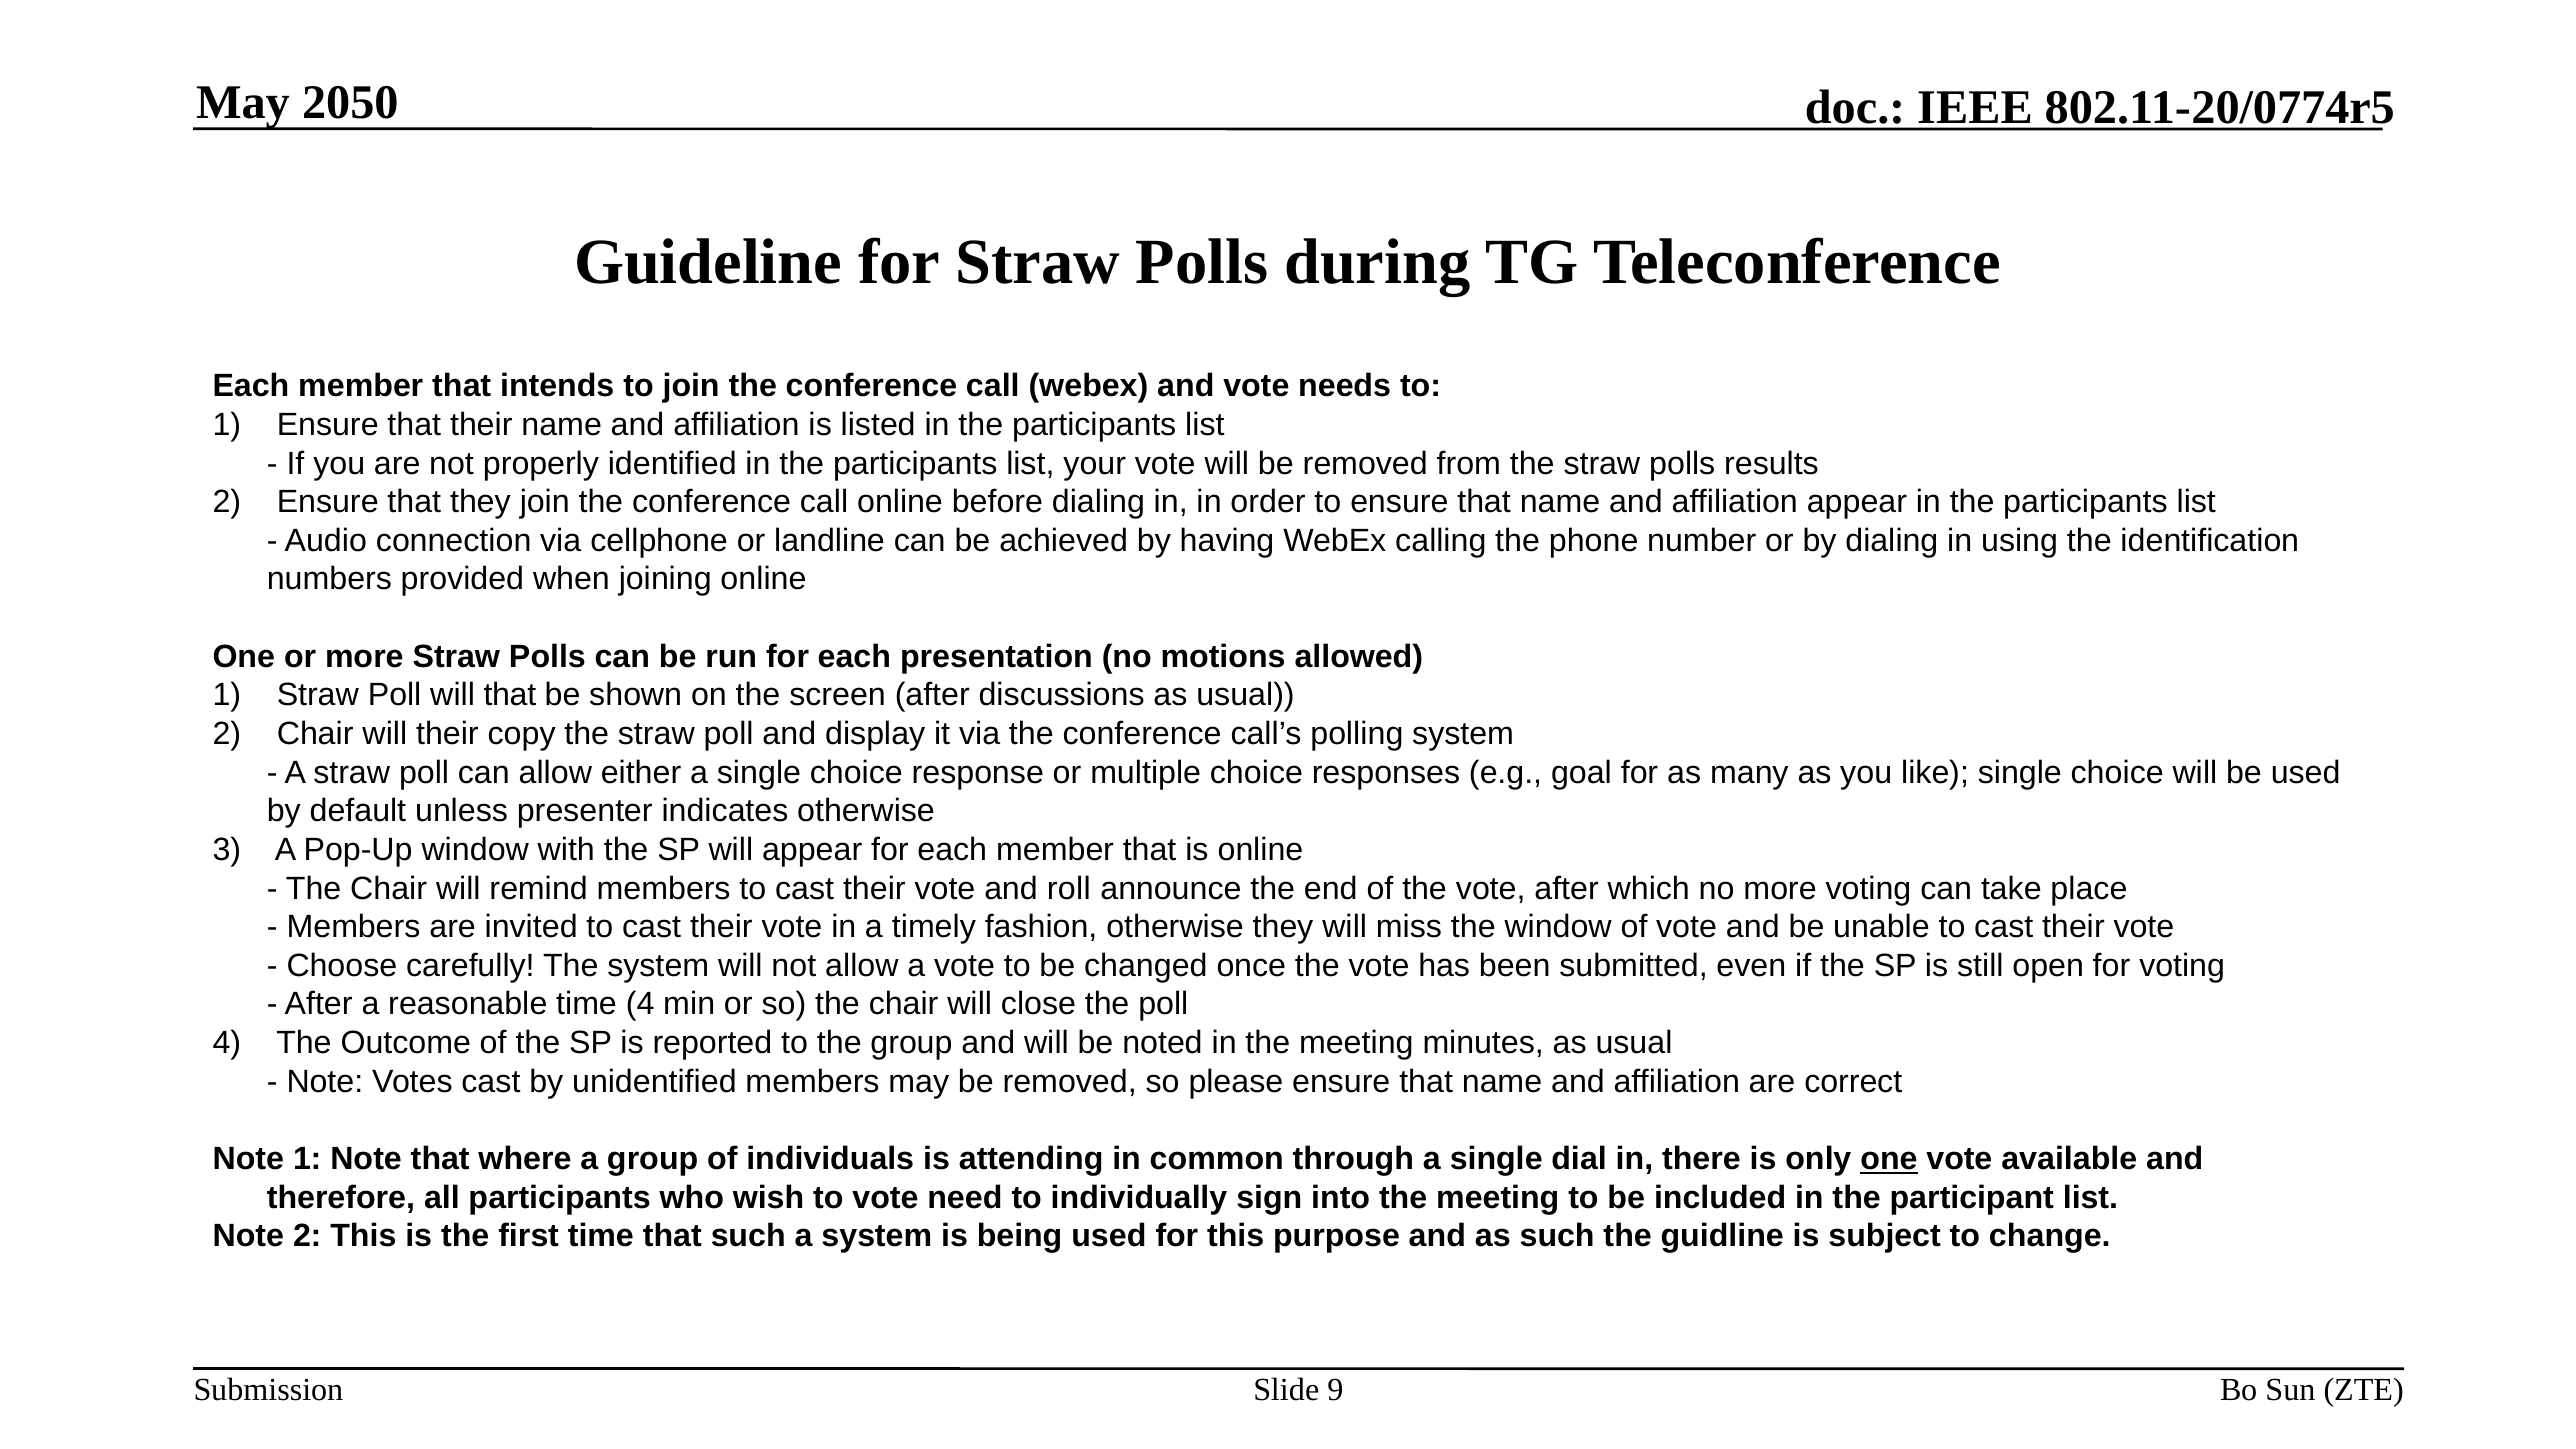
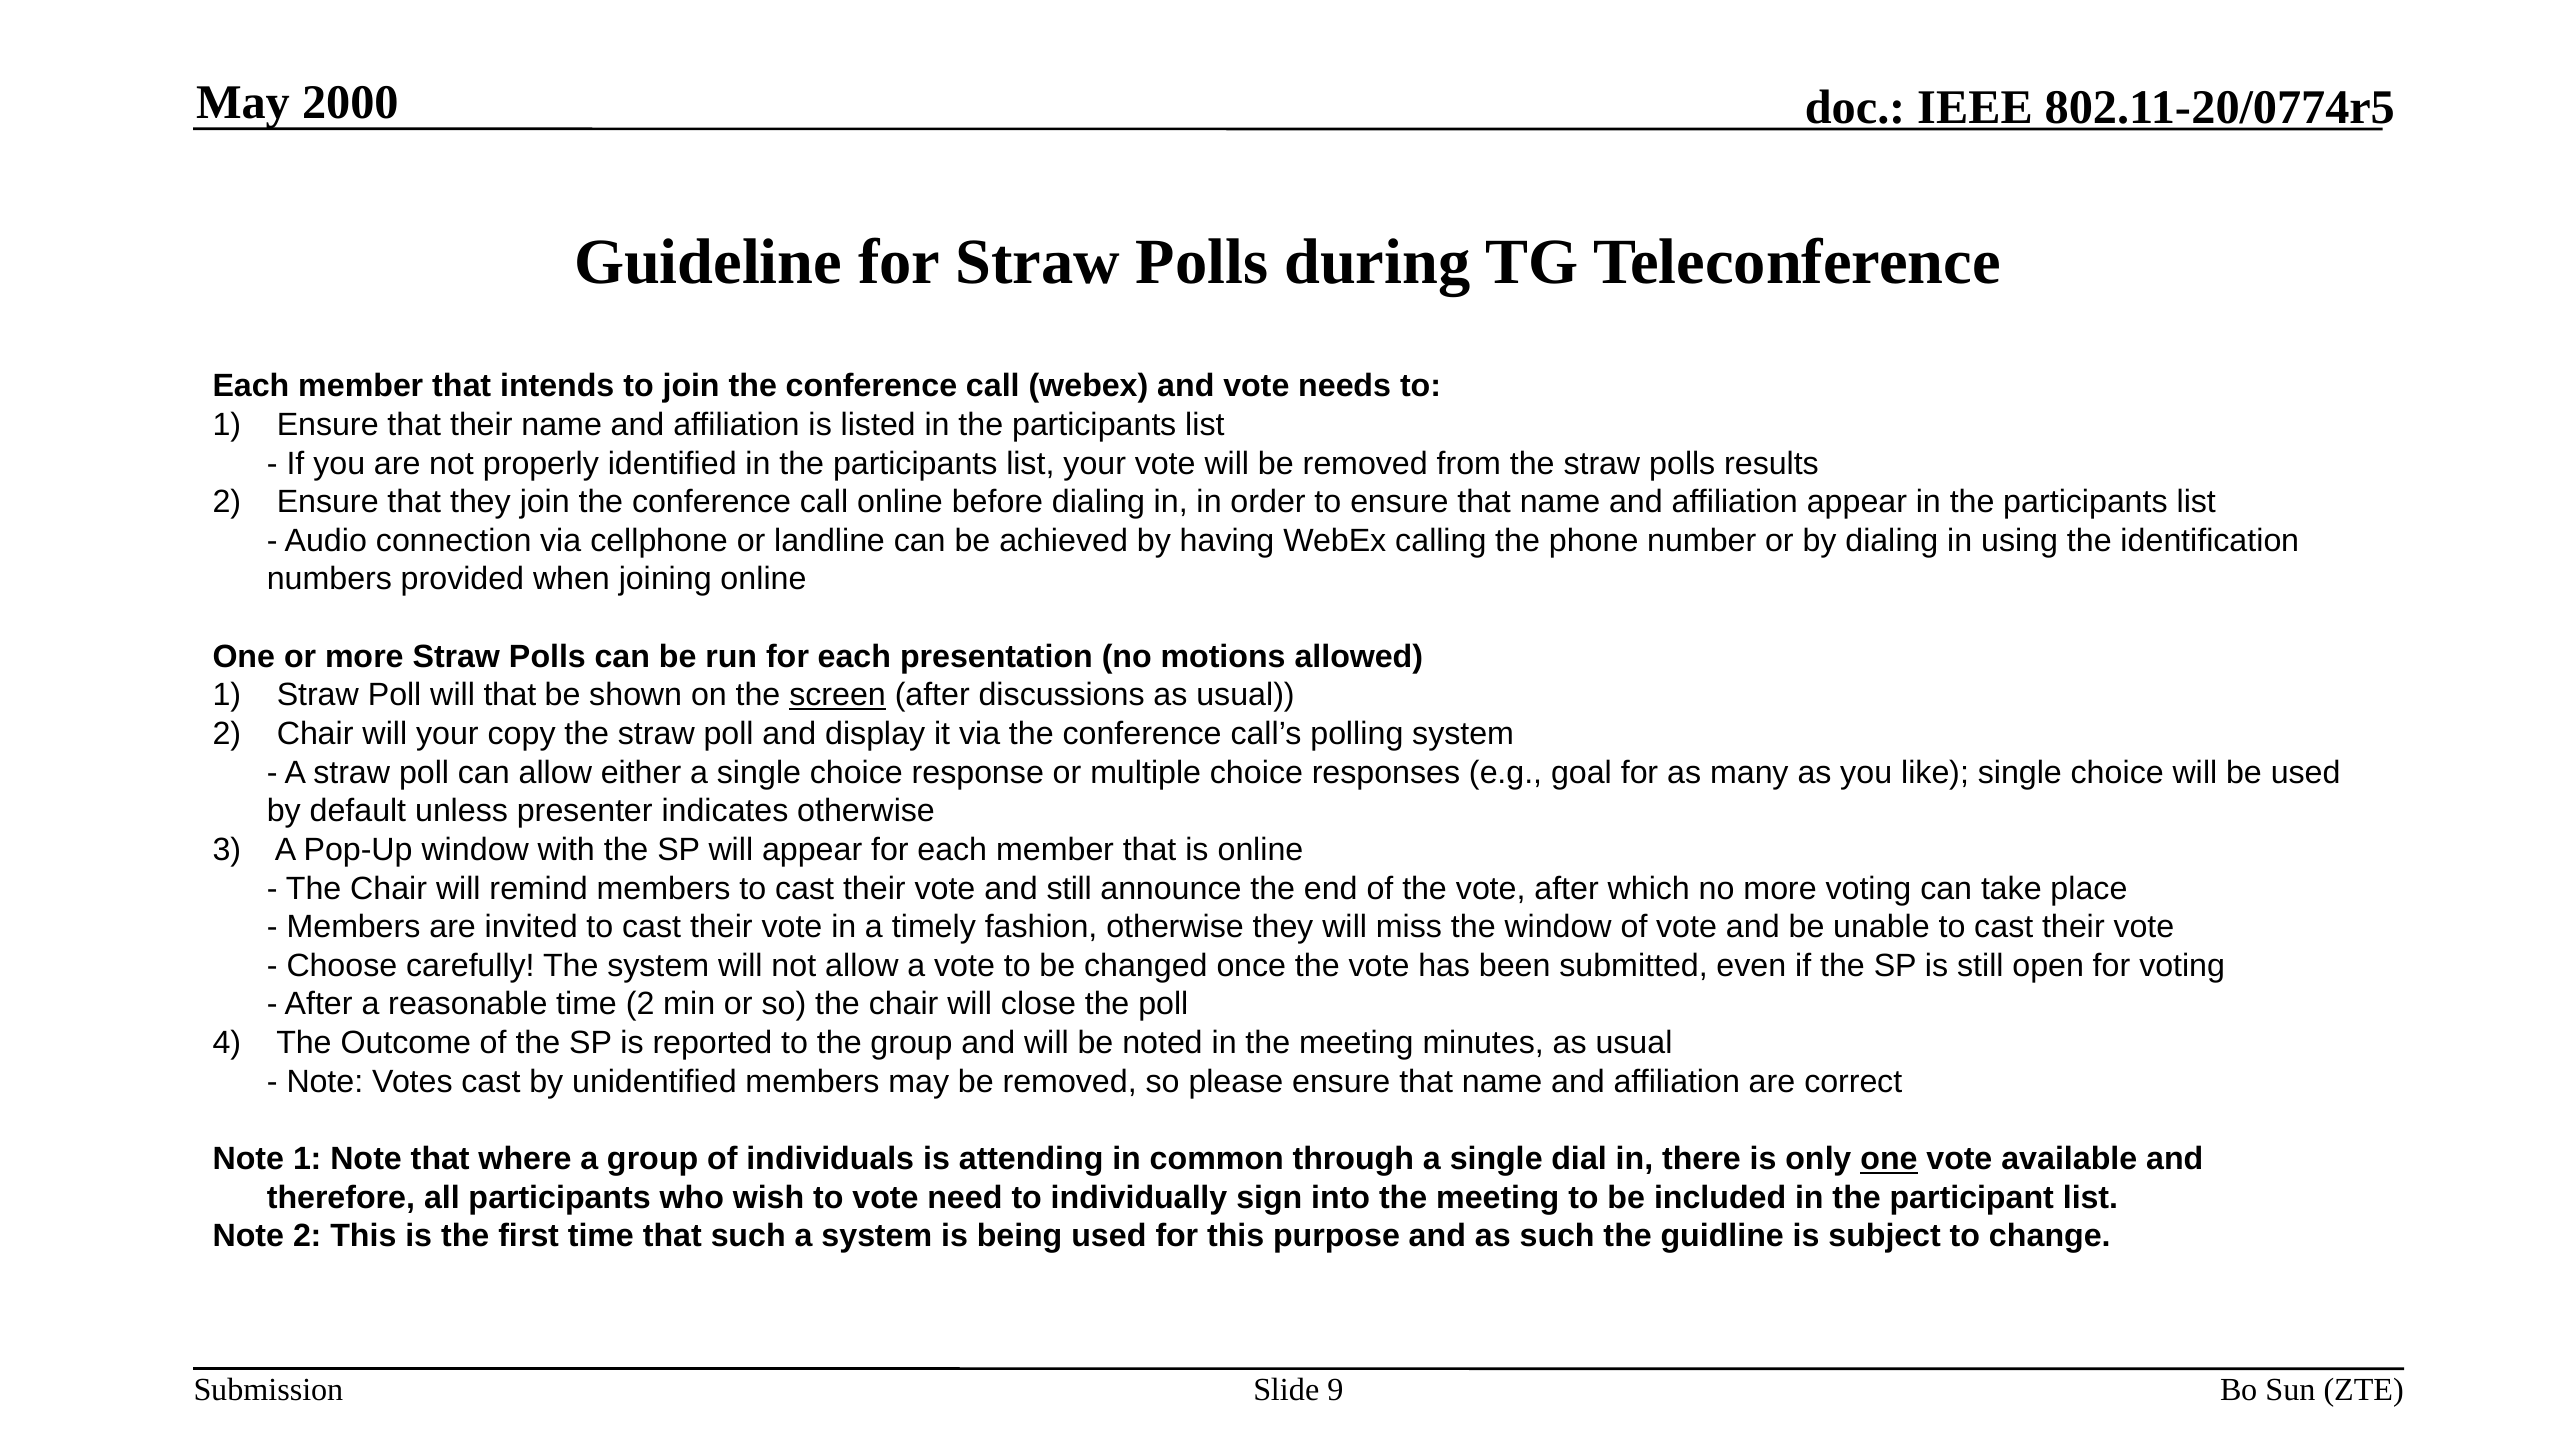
2050: 2050 -> 2000
screen underline: none -> present
will their: their -> your
and roll: roll -> still
time 4: 4 -> 2
